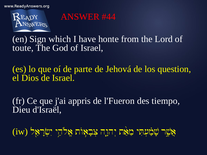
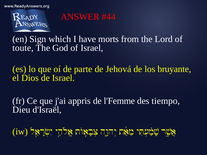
honte: honte -> morts
question: question -> bruyante
l'Fueron: l'Fueron -> l'Femme
